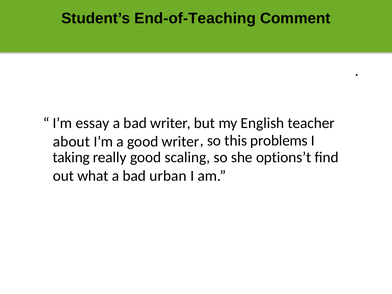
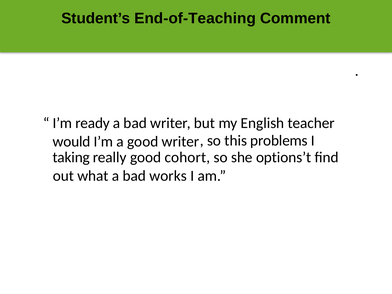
essay: essay -> ready
about: about -> would
scaling: scaling -> cohort
urban: urban -> works
